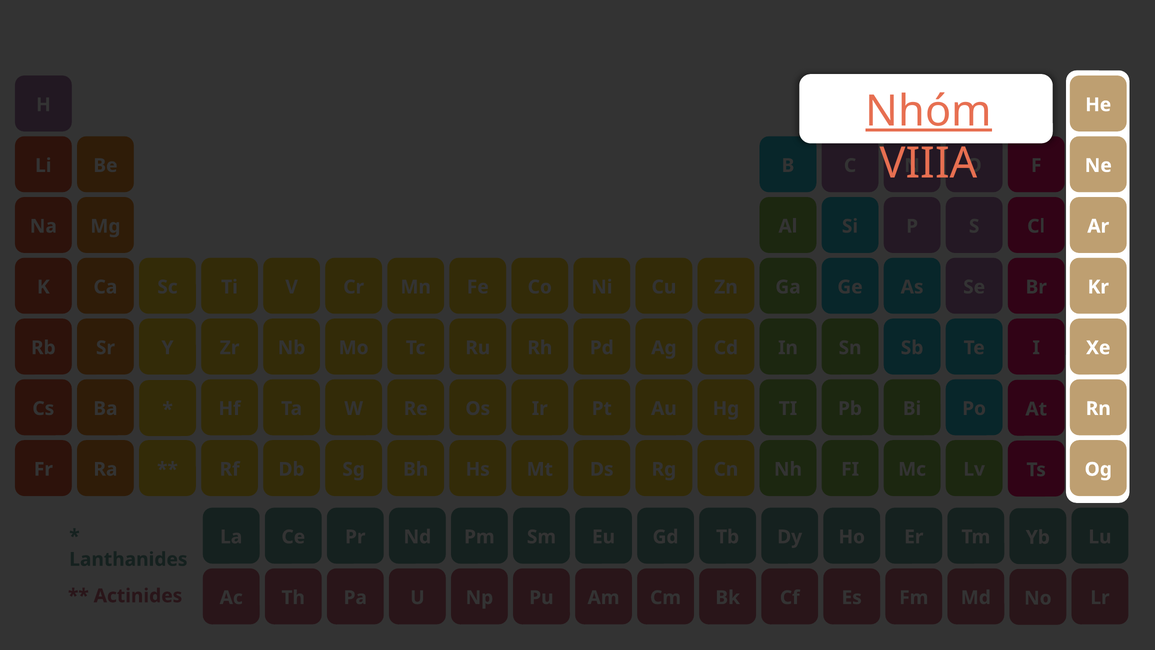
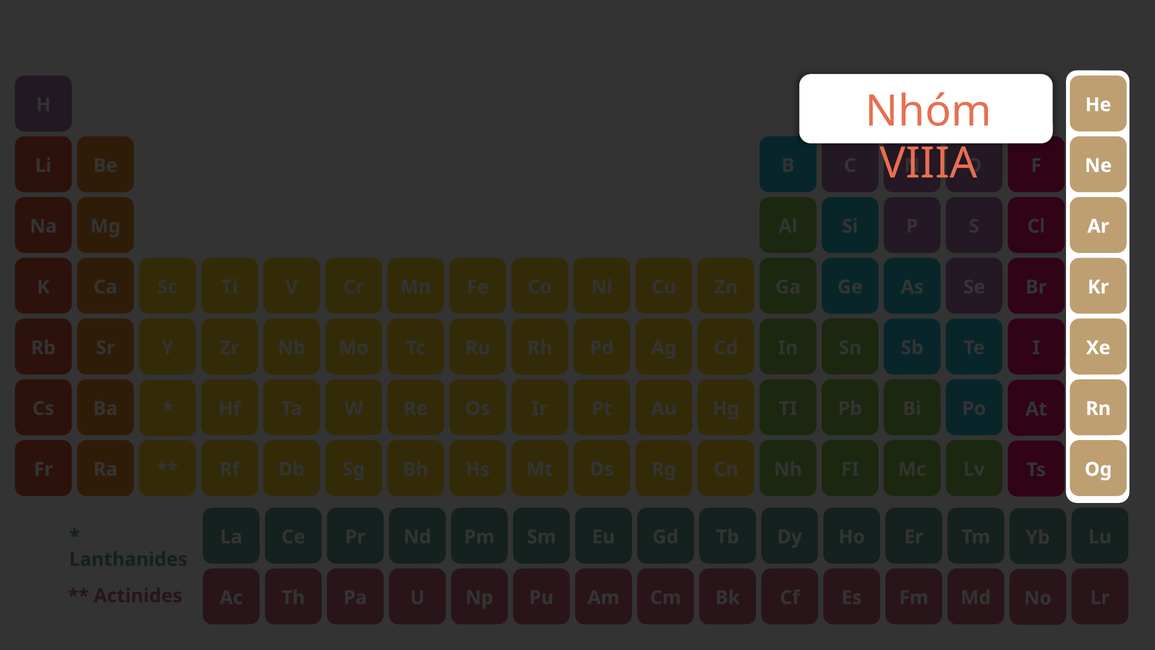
Nhóm underline: present -> none
